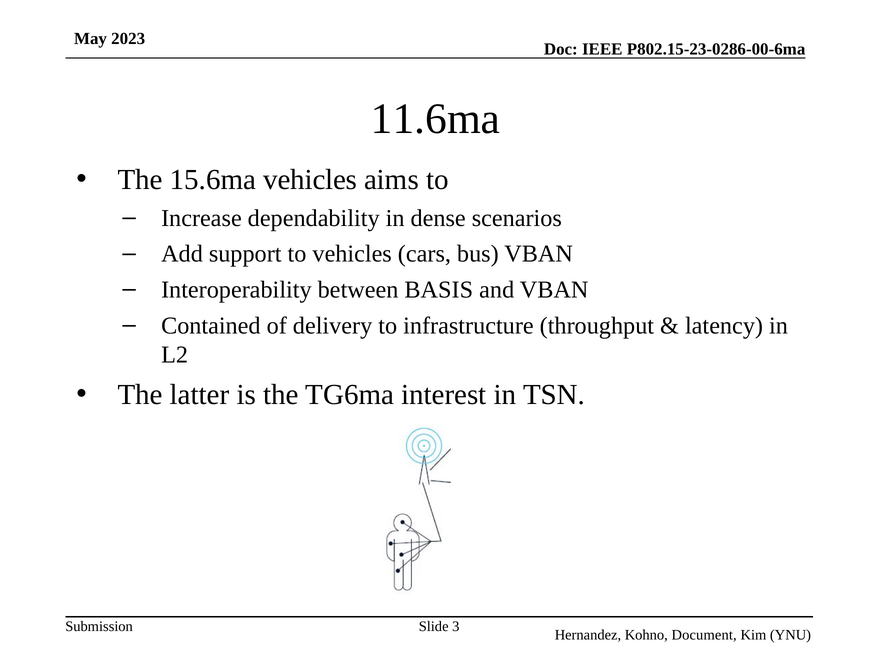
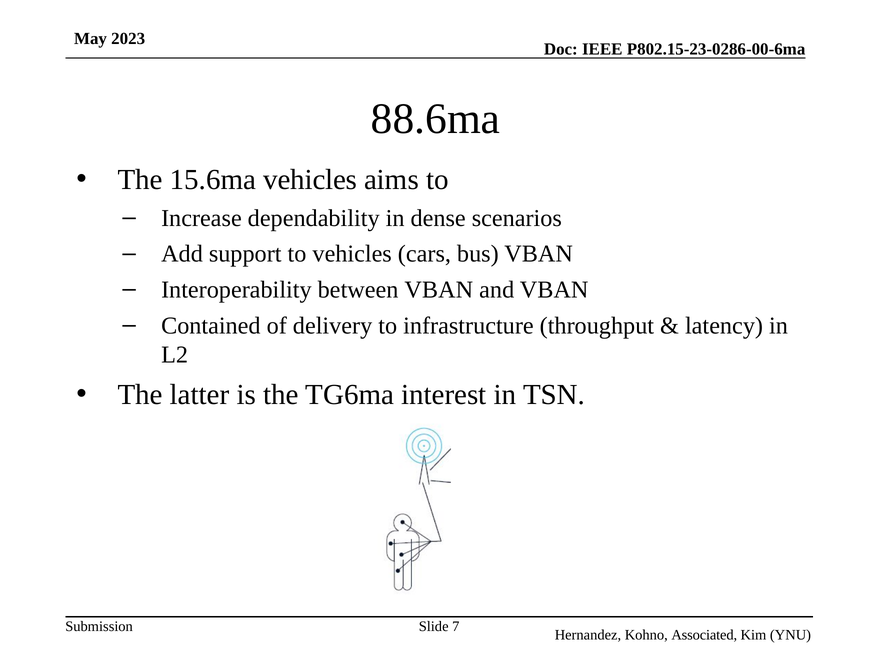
11.6ma: 11.6ma -> 88.6ma
between BASIS: BASIS -> VBAN
3: 3 -> 7
Document: Document -> Associated
